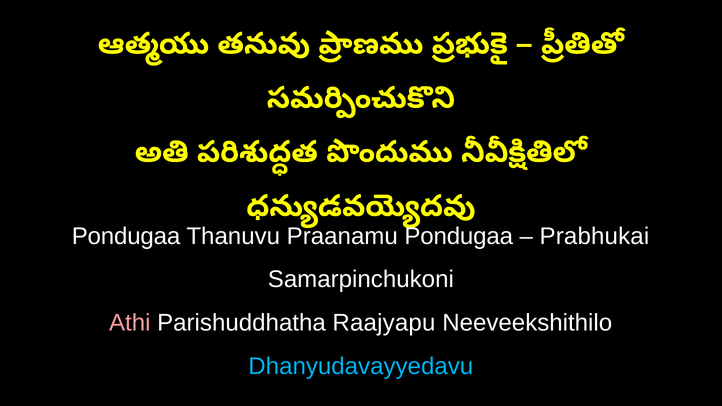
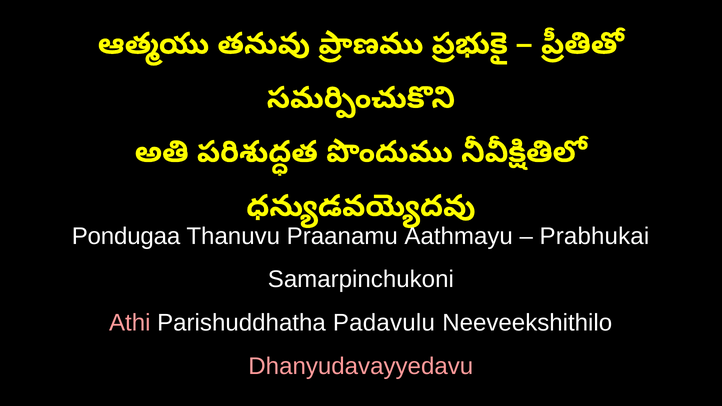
Praanamu Pondugaa: Pondugaa -> Aathmayu
Raajyapu: Raajyapu -> Padavulu
Dhanyudavayyedavu colour: light blue -> pink
